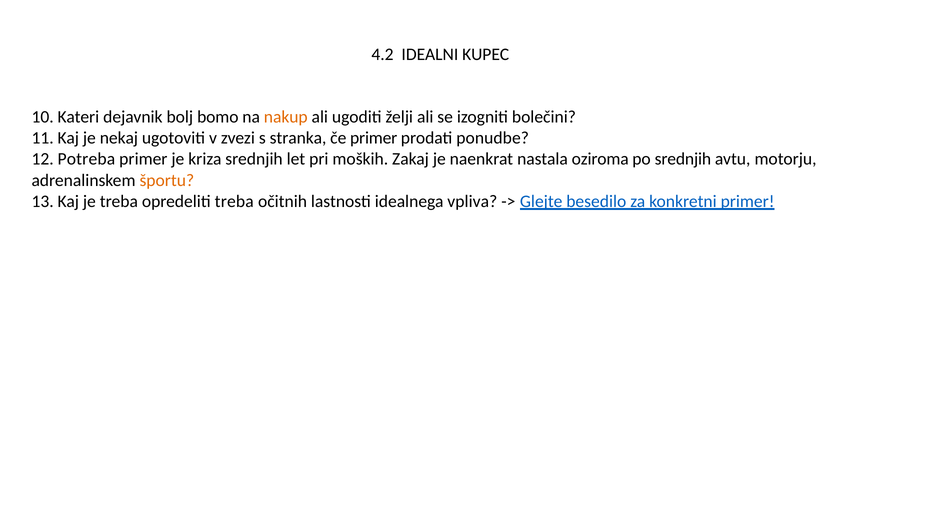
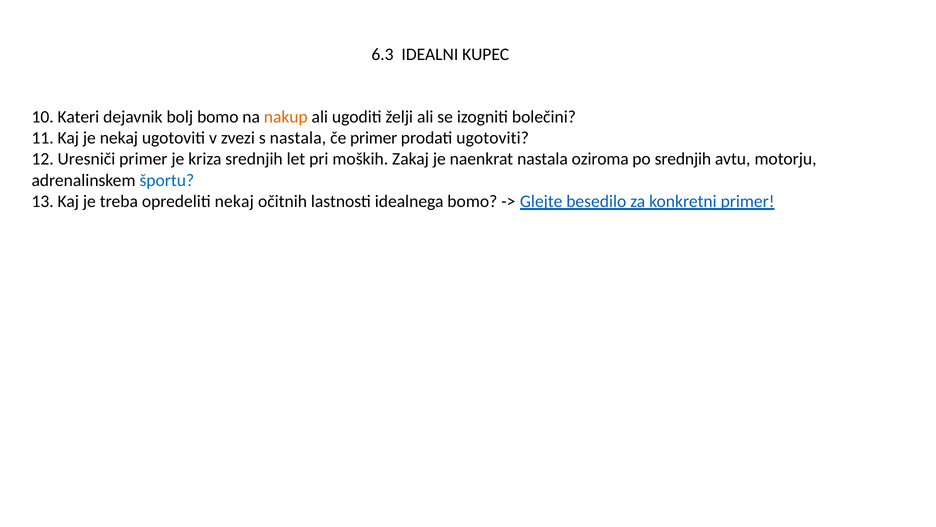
4.2: 4.2 -> 6.3
s stranka: stranka -> nastala
prodati ponudbe: ponudbe -> ugotoviti
Potreba: Potreba -> Uresniči
športu colour: orange -> blue
opredeliti treba: treba -> nekaj
idealnega vpliva: vpliva -> bomo
